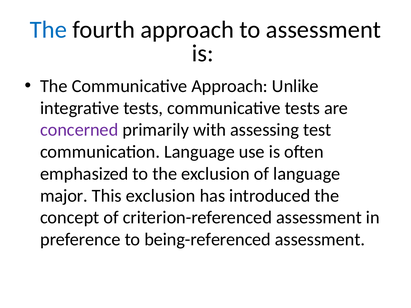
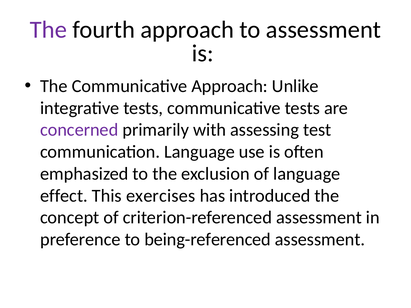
The at (48, 30) colour: blue -> purple
major: major -> effect
This exclusion: exclusion -> exercises
